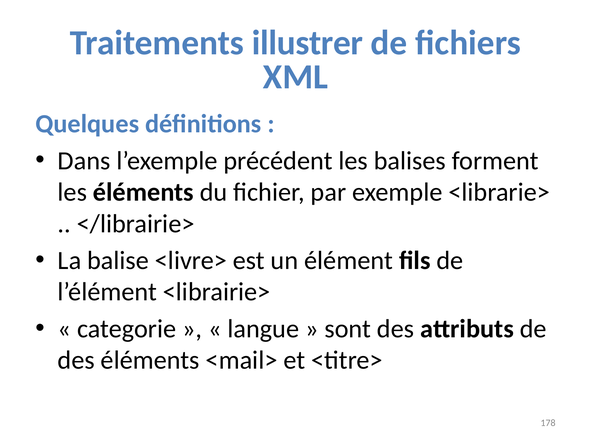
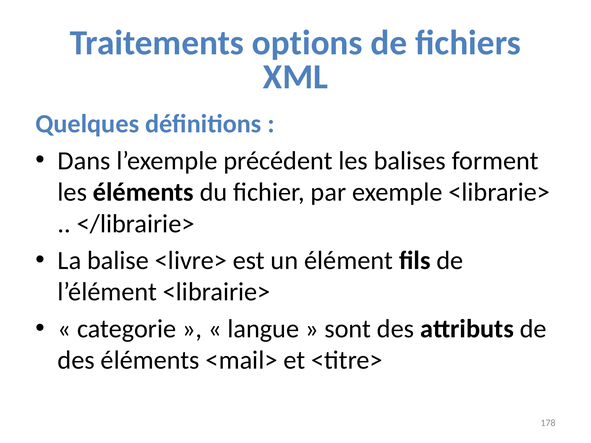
illustrer: illustrer -> options
